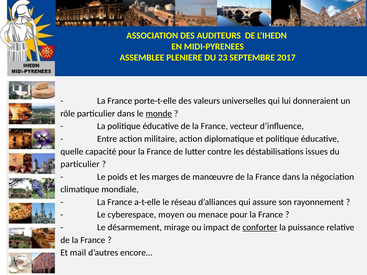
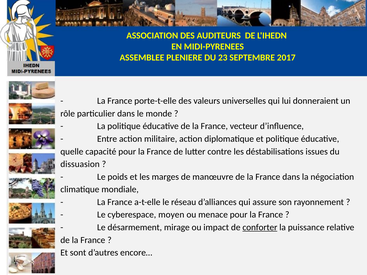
monde underline: present -> none
particulier at (80, 164): particulier -> dissuasion
mail: mail -> sont
